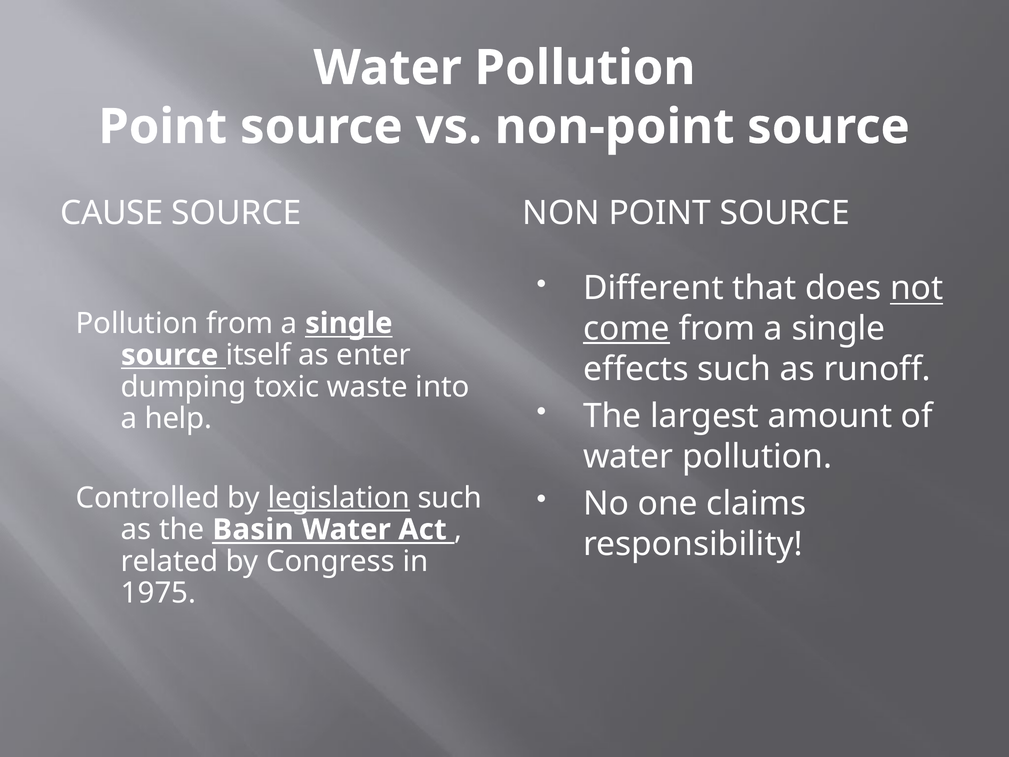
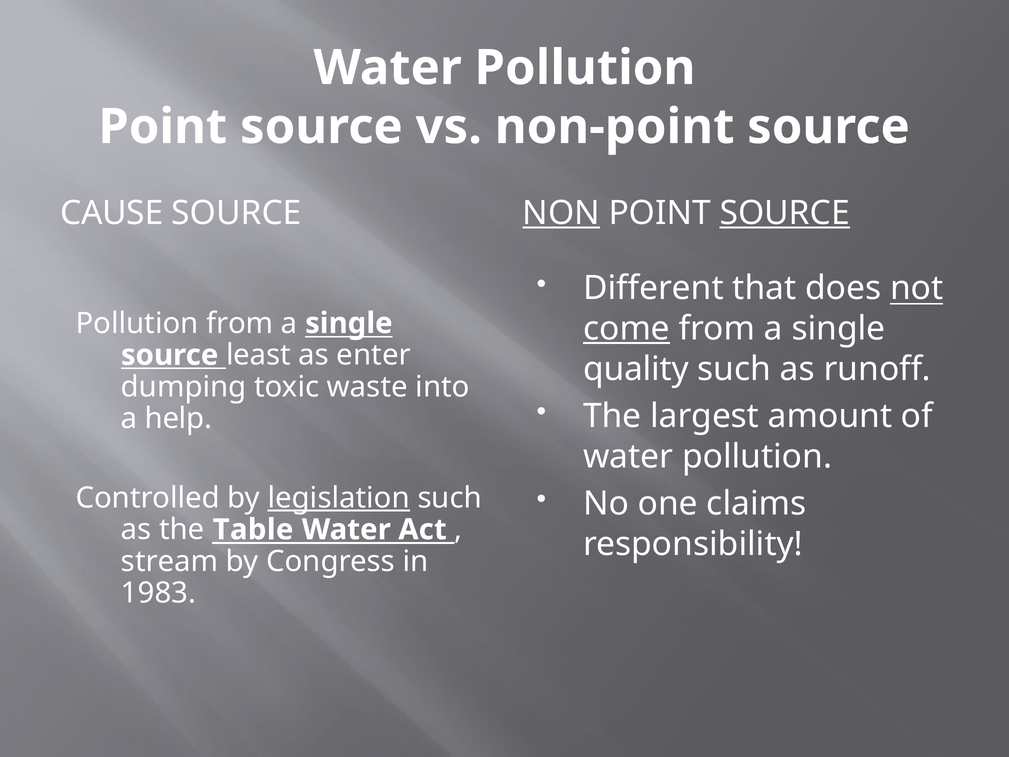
NON underline: none -> present
SOURCE at (785, 213) underline: none -> present
itself: itself -> least
effects: effects -> quality
Basin: Basin -> Table
related: related -> stream
1975: 1975 -> 1983
